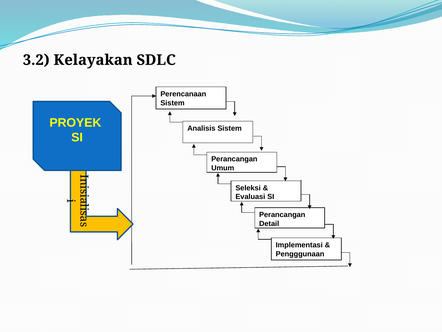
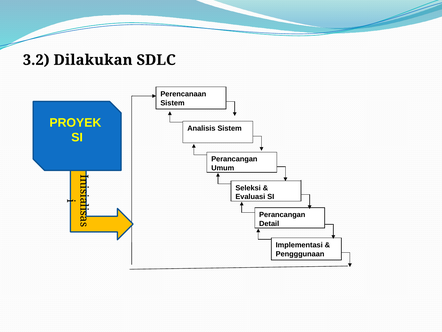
Kelayakan: Kelayakan -> Dilakukan
